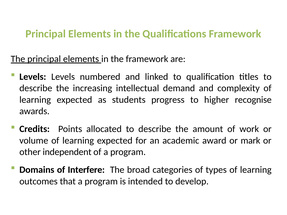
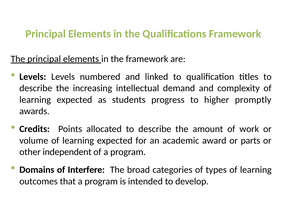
recognise: recognise -> promptly
mark: mark -> parts
